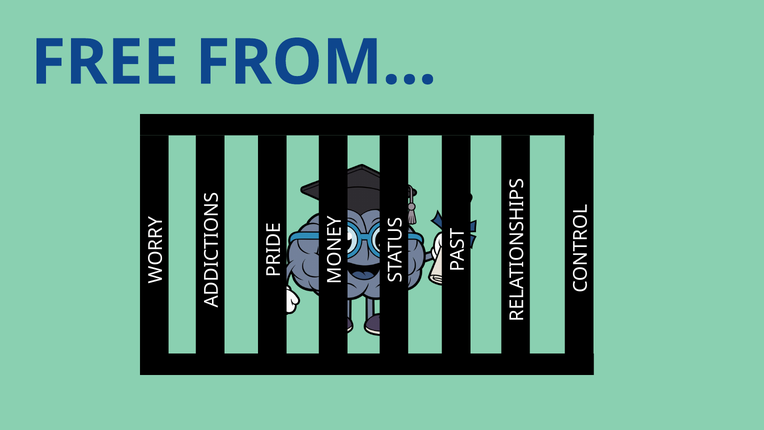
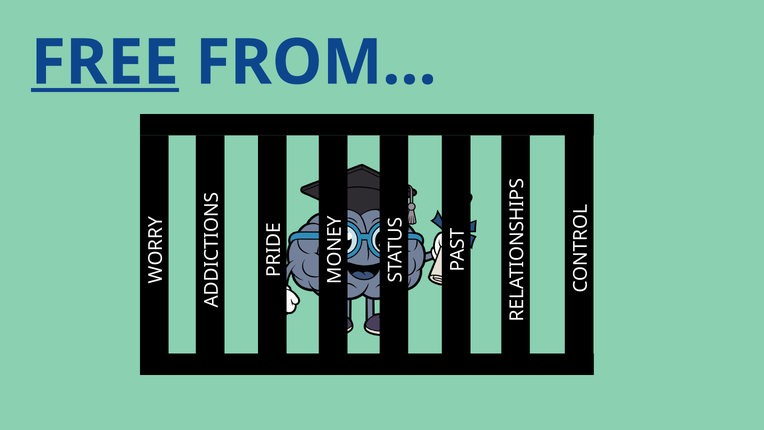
FREE underline: none -> present
